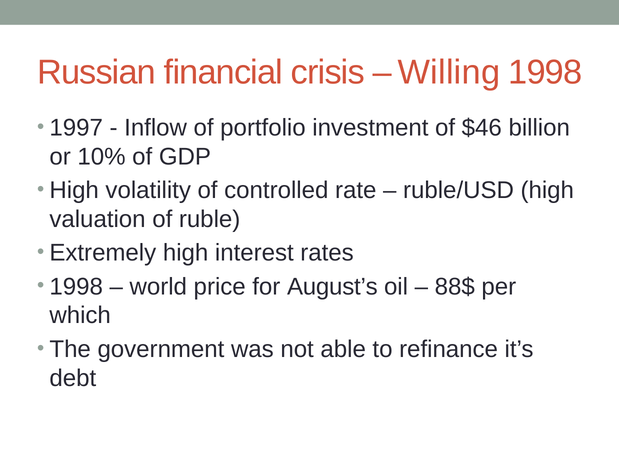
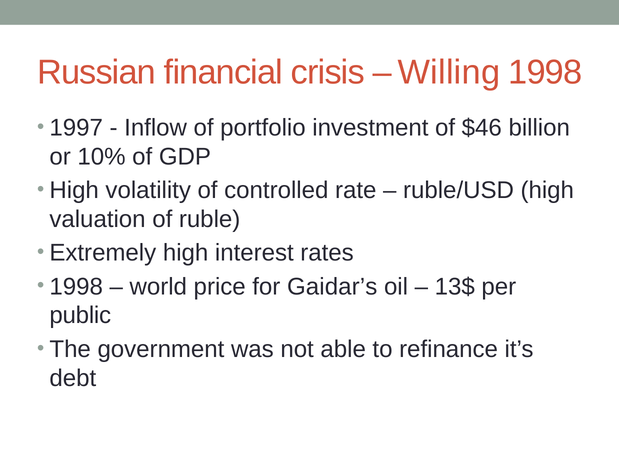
August’s: August’s -> Gaidar’s
88$: 88$ -> 13$
which: which -> public
